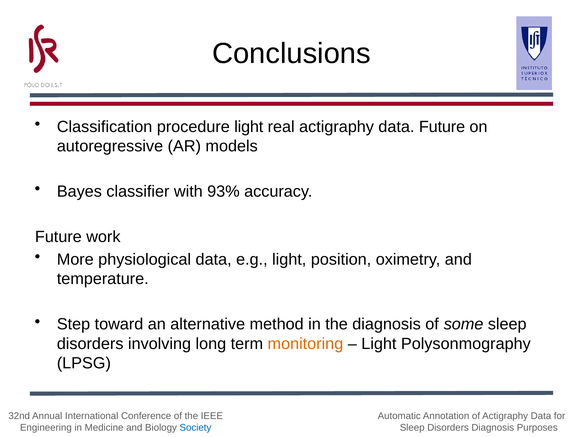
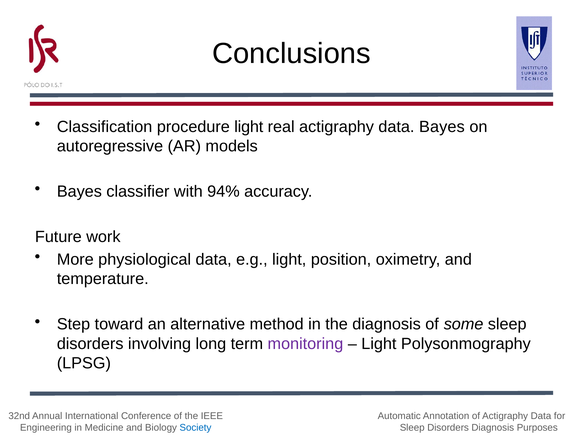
data Future: Future -> Bayes
93%: 93% -> 94%
monitoring colour: orange -> purple
